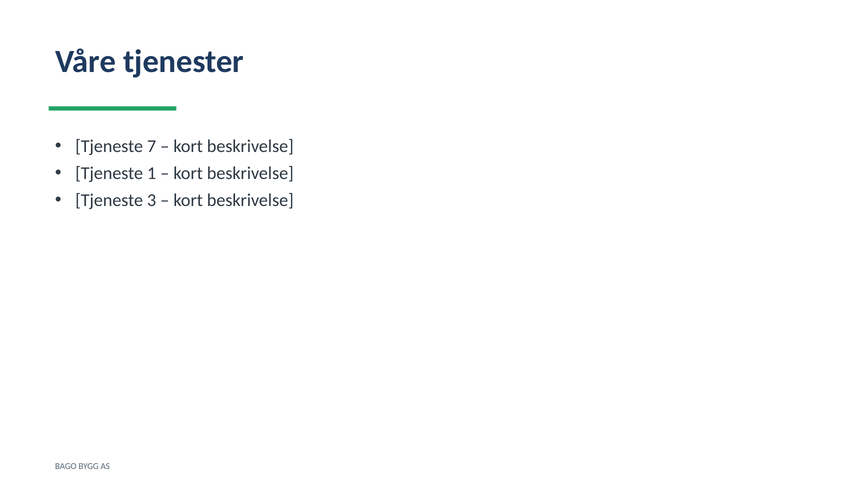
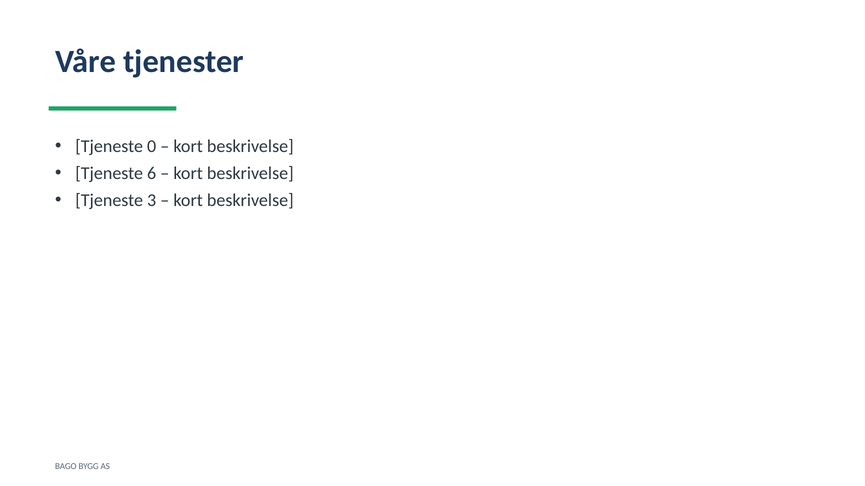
7: 7 -> 0
1: 1 -> 6
